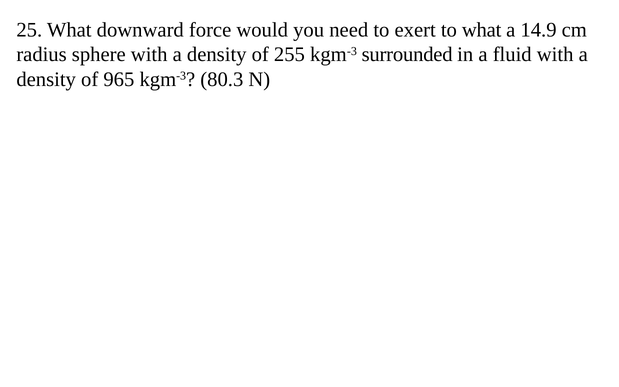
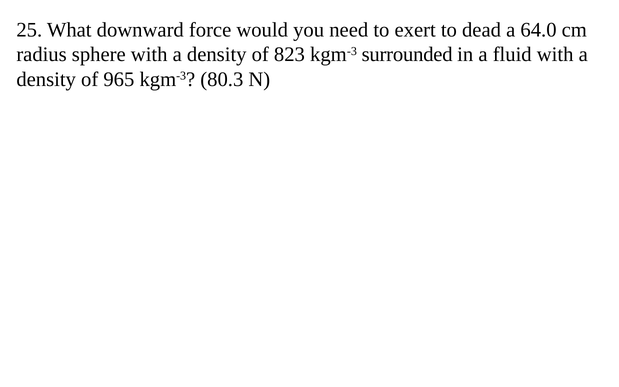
to what: what -> dead
14.9: 14.9 -> 64.0
255: 255 -> 823
